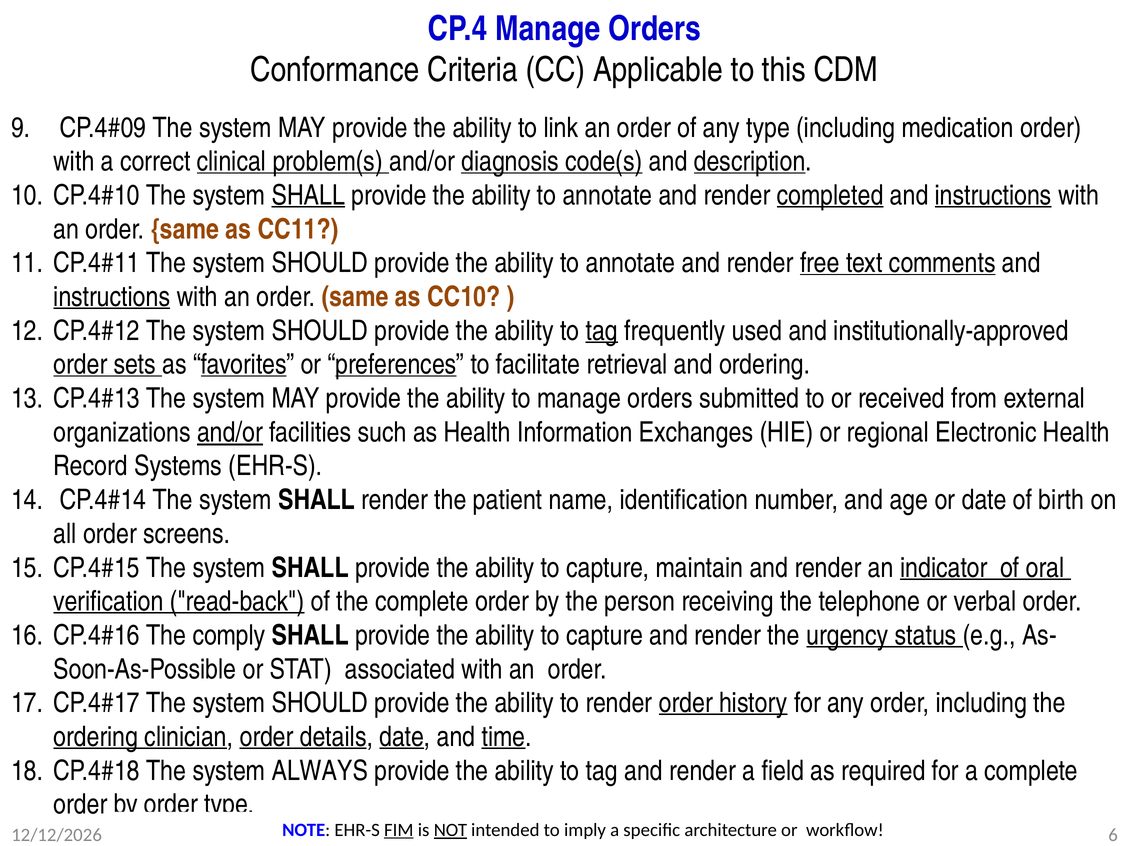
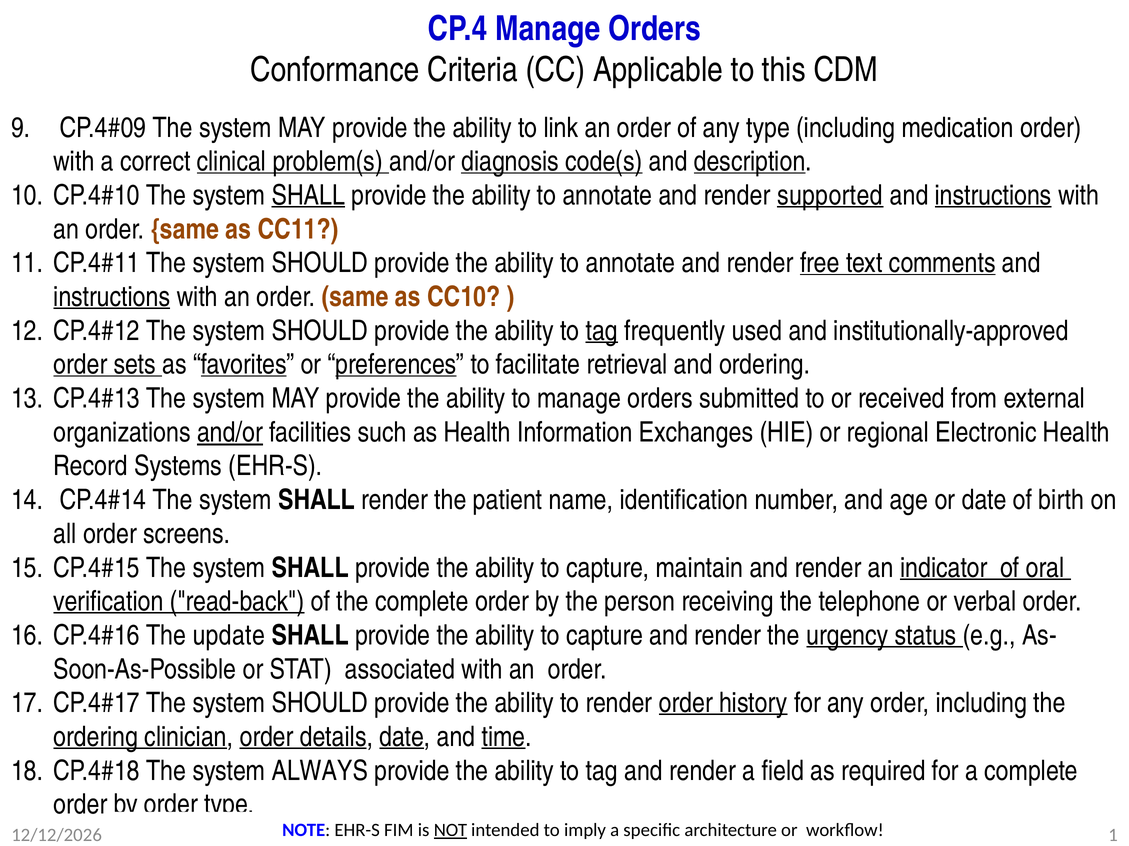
completed: completed -> supported
comply: comply -> update
FIM underline: present -> none
6: 6 -> 1
